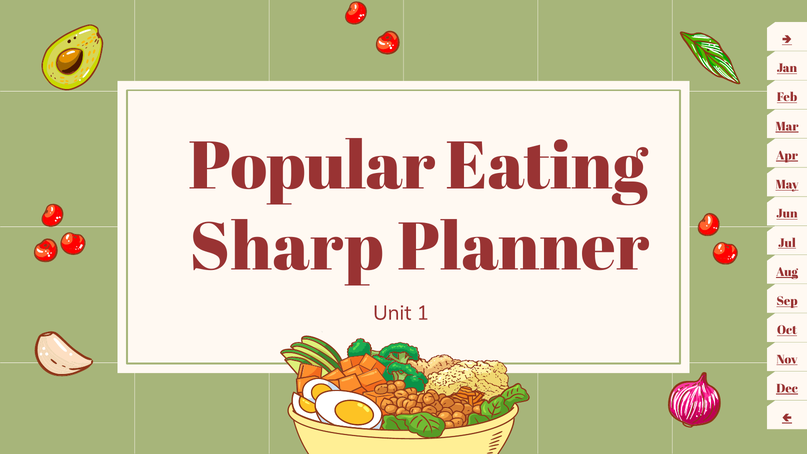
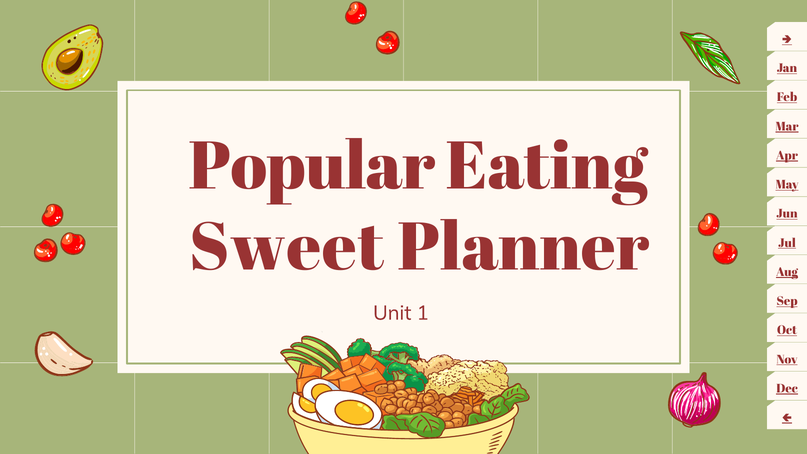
Sharp: Sharp -> Sweet
